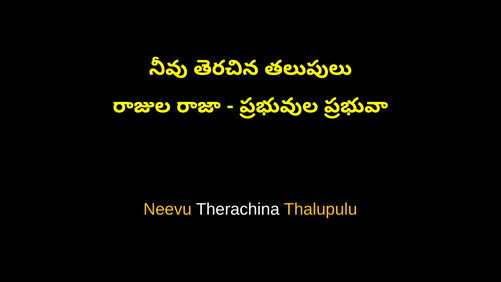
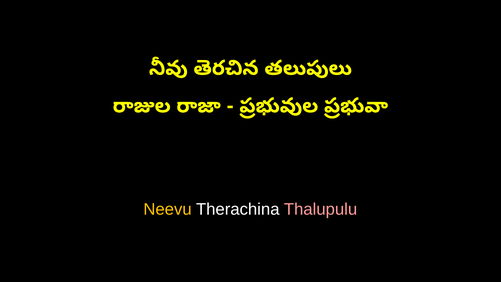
Thalupulu colour: yellow -> pink
